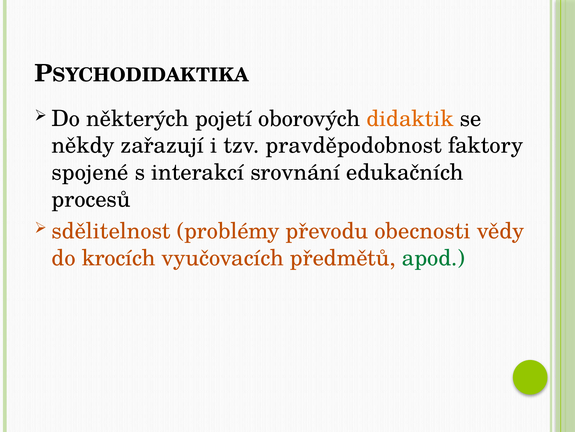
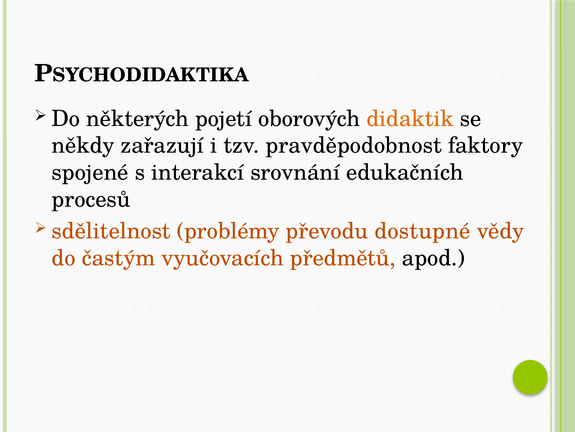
obecnosti: obecnosti -> dostupné
krocích: krocích -> častým
apod colour: green -> black
